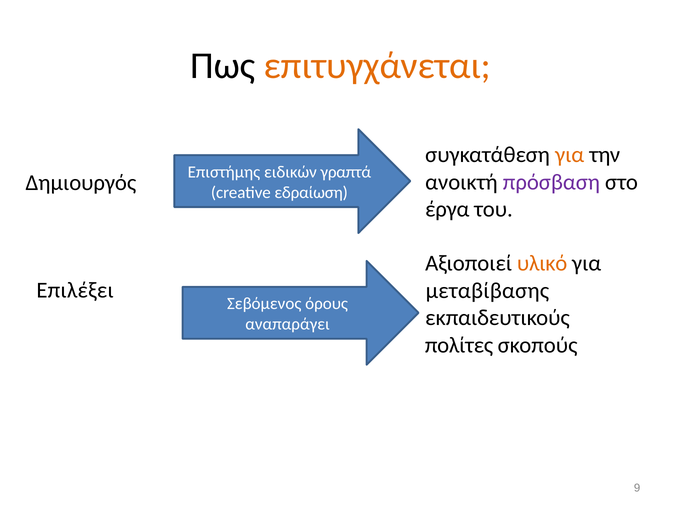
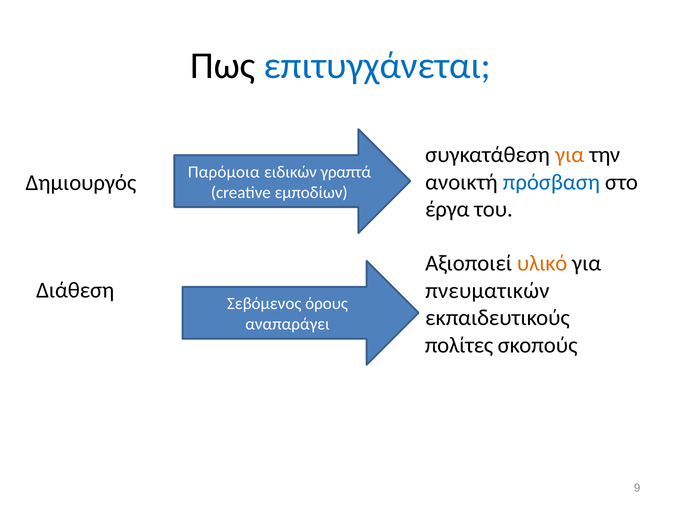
επιτυγχάνεται colour: orange -> blue
Επιστήμης: Επιστήμης -> Παρόμοια
πρόσβαση colour: purple -> blue
εδραίωση: εδραίωση -> εμποδίων
Επιλέξει: Επιλέξει -> Διάθεση
μεταβίβασης: μεταβίβασης -> πνευματικών
